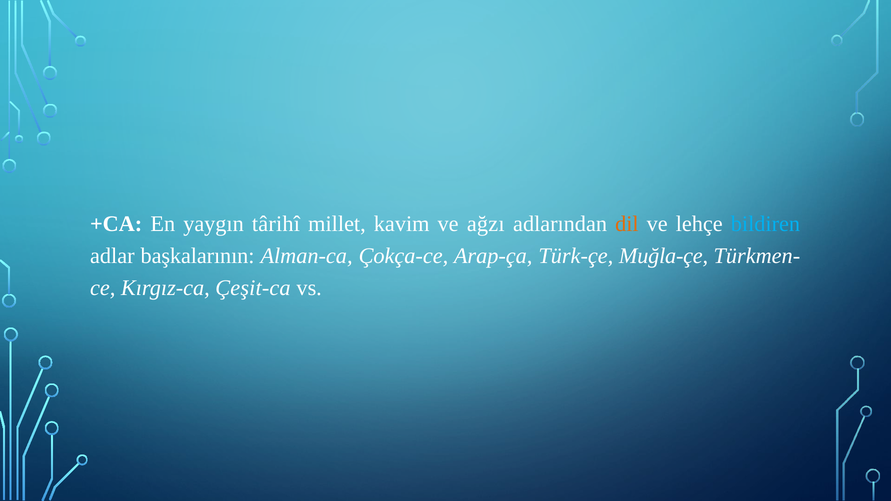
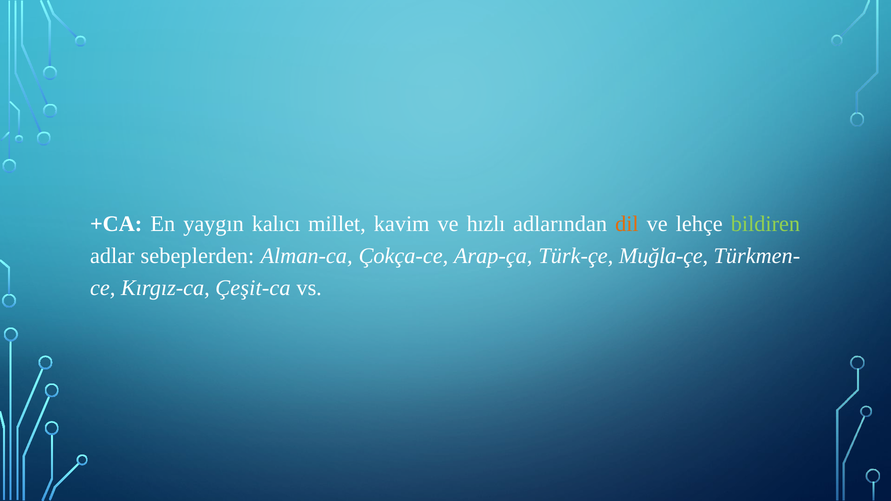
târihî: târihî -> kalıcı
ağzı: ağzı -> hızlı
bildiren colour: light blue -> light green
başkalarının: başkalarının -> sebeplerden
